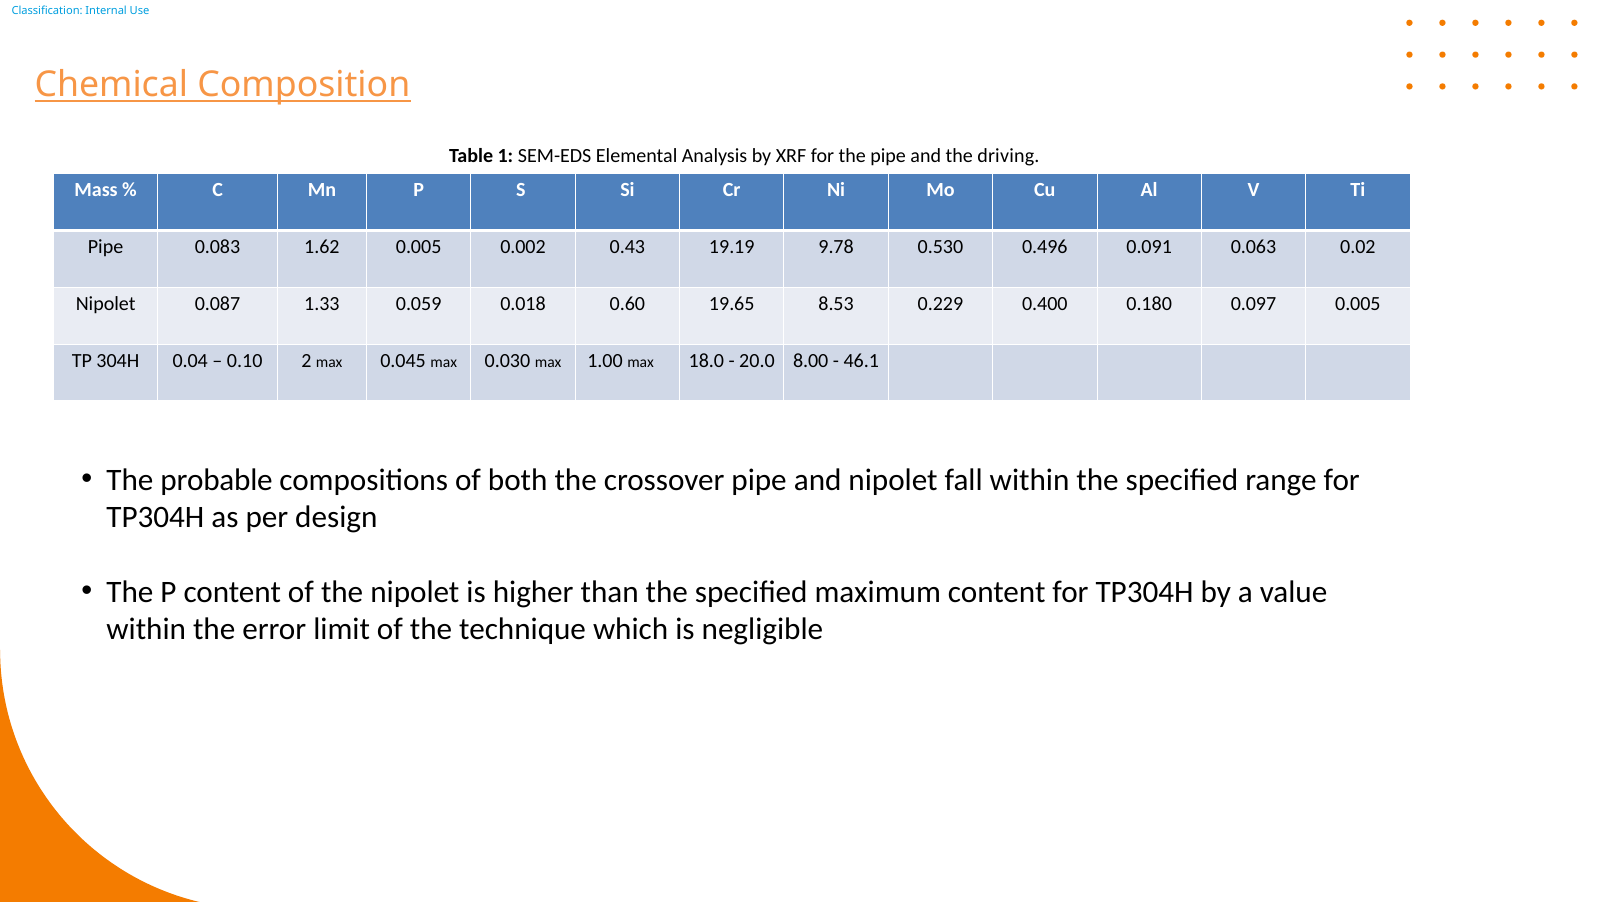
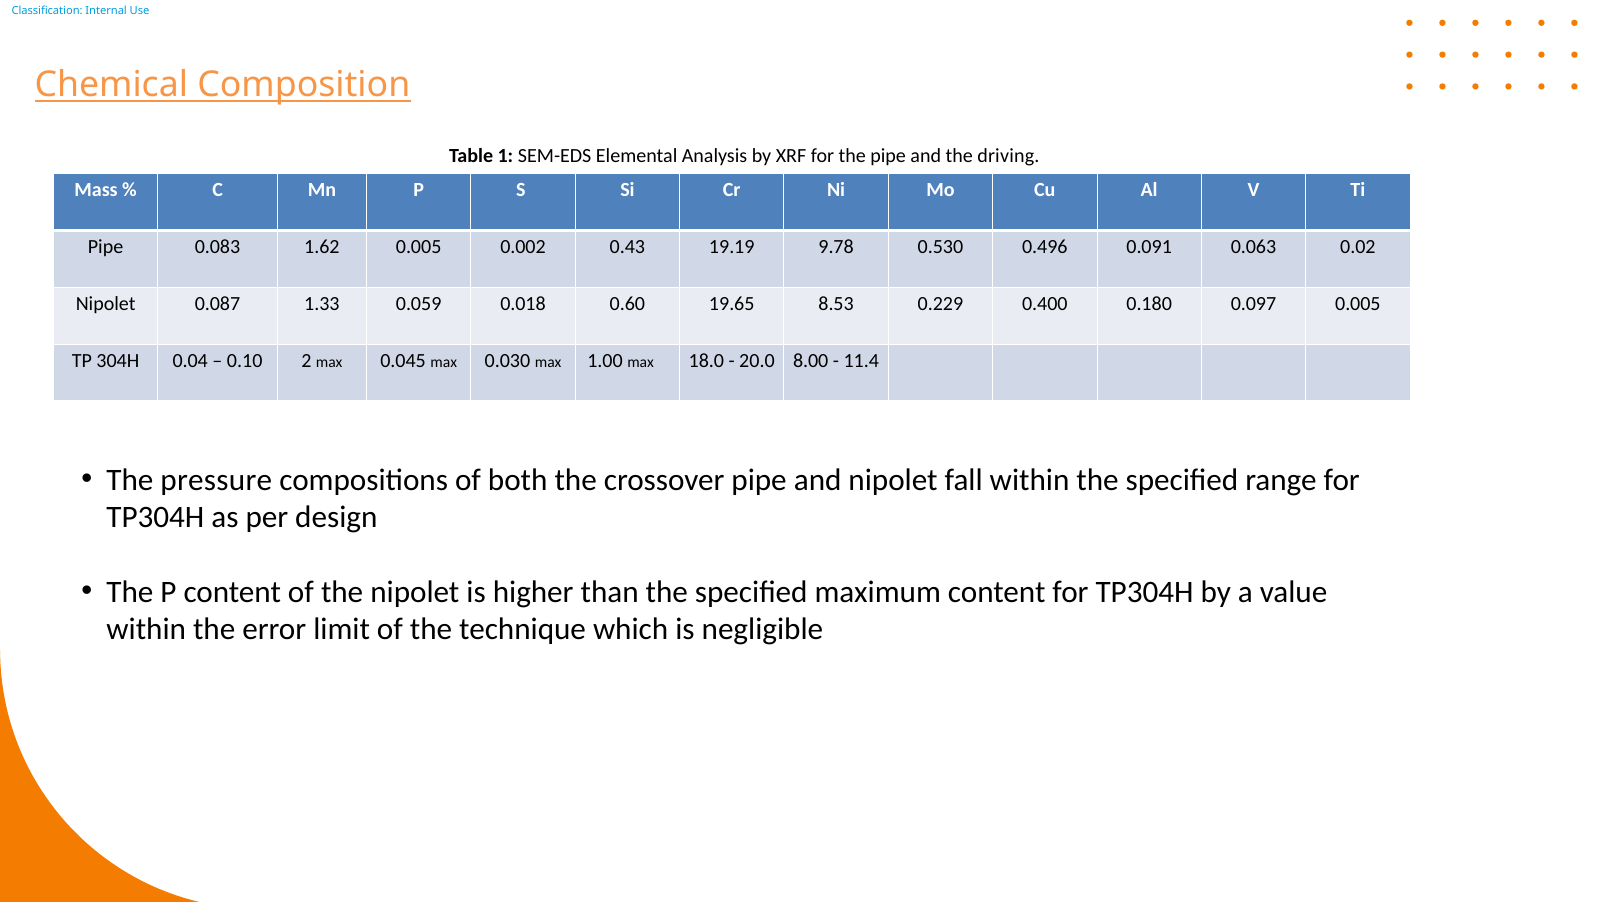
46.1: 46.1 -> 11.4
probable: probable -> pressure
